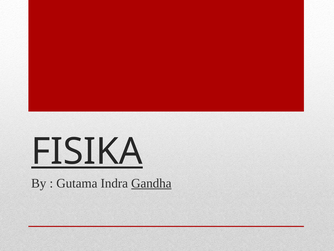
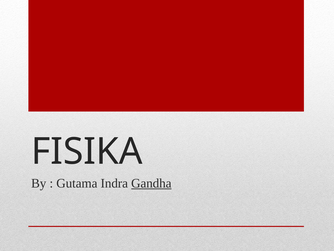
FISIKA underline: present -> none
